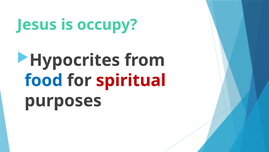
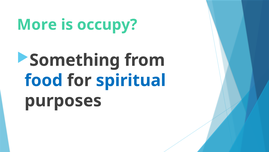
Jesus: Jesus -> More
Hypocrites: Hypocrites -> Something
spiritual colour: red -> blue
